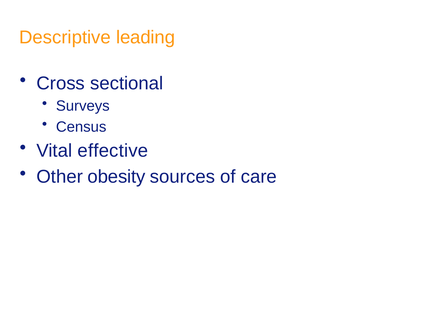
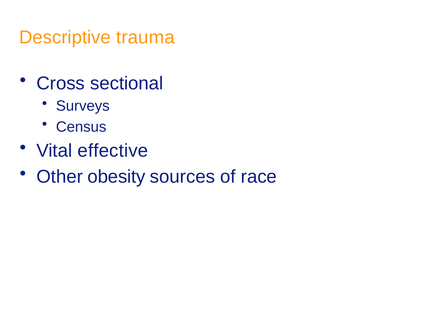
leading: leading -> trauma
care: care -> race
